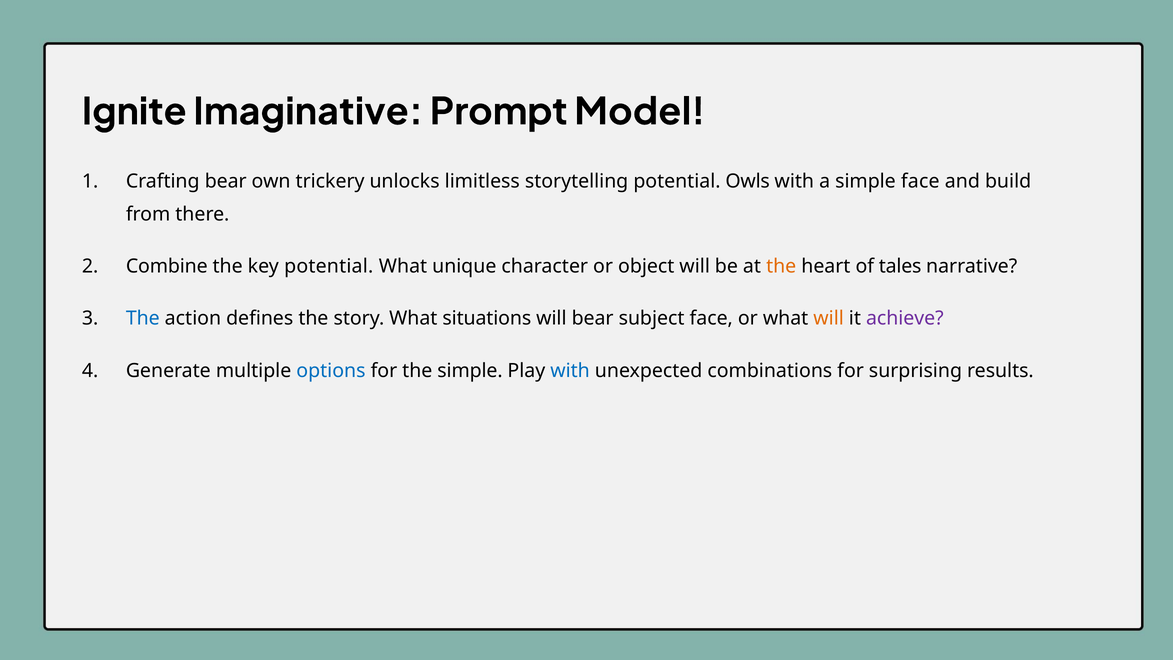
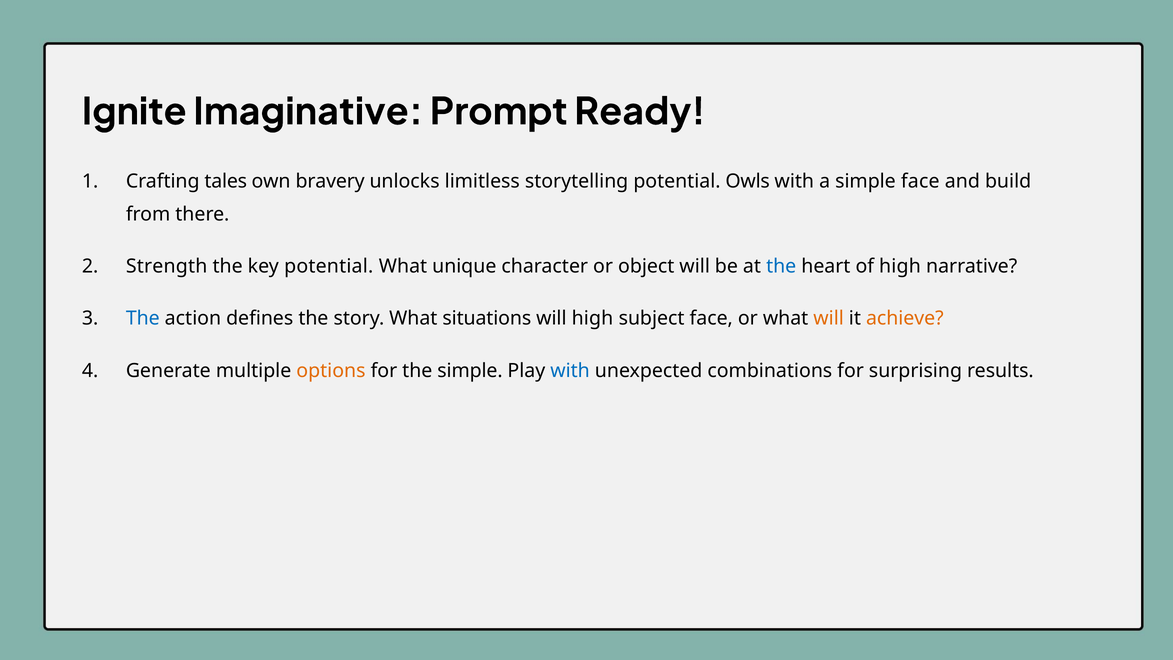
Model: Model -> Ready
Crafting bear: bear -> tales
trickery: trickery -> bravery
Combine: Combine -> Strength
the at (781, 266) colour: orange -> blue
of tales: tales -> high
will bear: bear -> high
achieve colour: purple -> orange
options colour: blue -> orange
